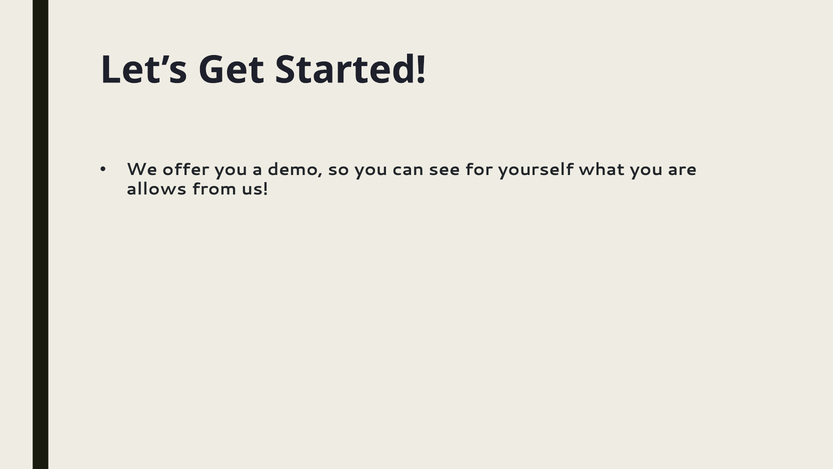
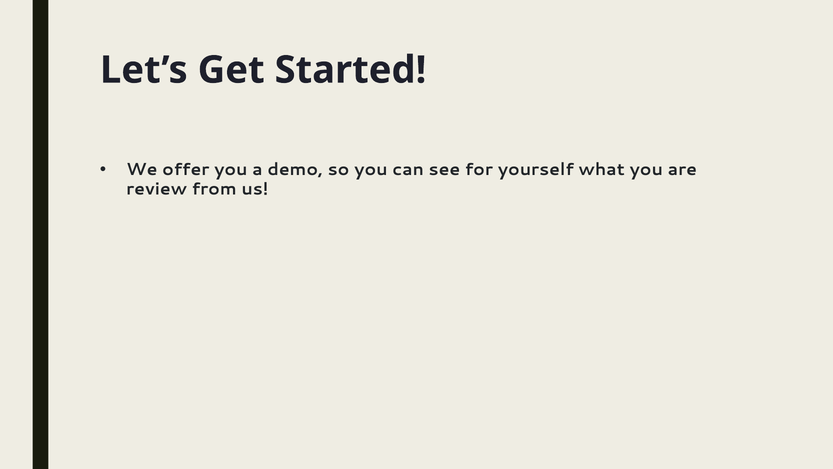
allows: allows -> review
